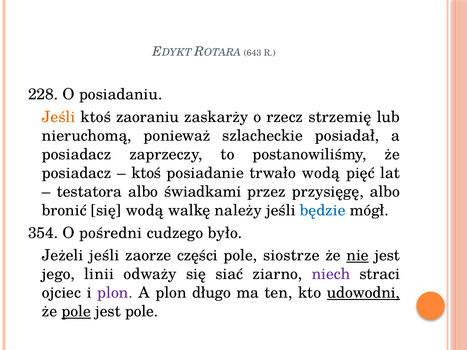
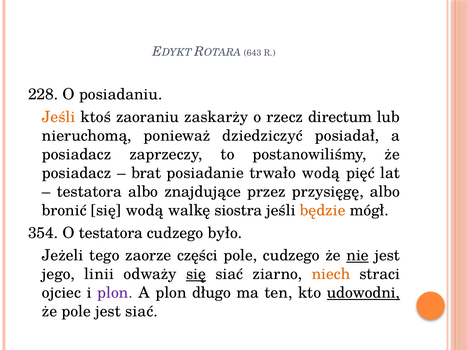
strzemię: strzemię -> directum
szlacheckie: szlacheckie -> dziedziczyć
ktoś at (146, 173): ktoś -> brat
świadkami: świadkami -> znajdujące
należy: należy -> siostra
będzie colour: blue -> orange
O pośredni: pośredni -> testatora
Jeżeli jeśli: jeśli -> tego
pole siostrze: siostrze -> cudzego
się at (196, 274) underline: none -> present
niech colour: purple -> orange
pole at (76, 312) underline: present -> none
jest pole: pole -> siać
